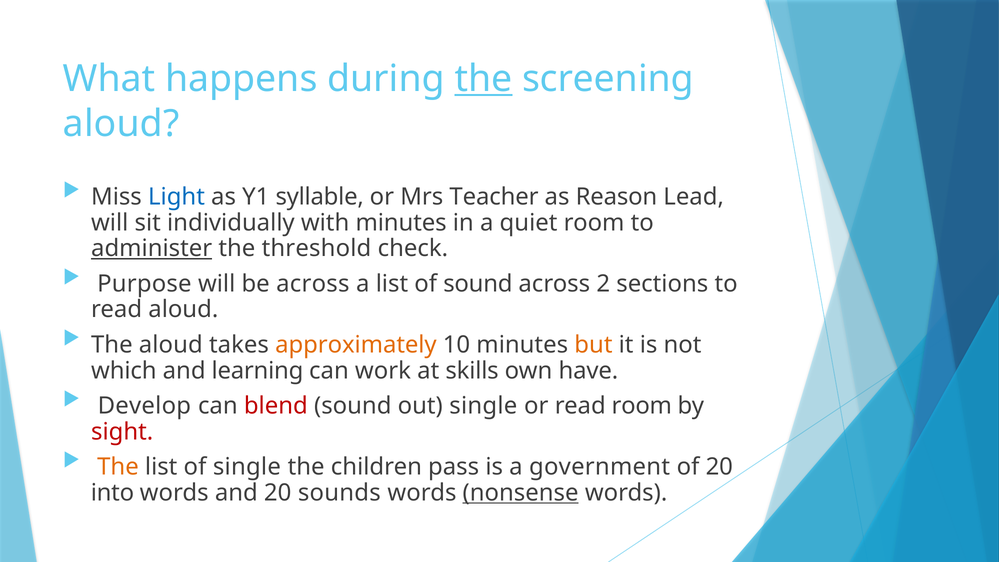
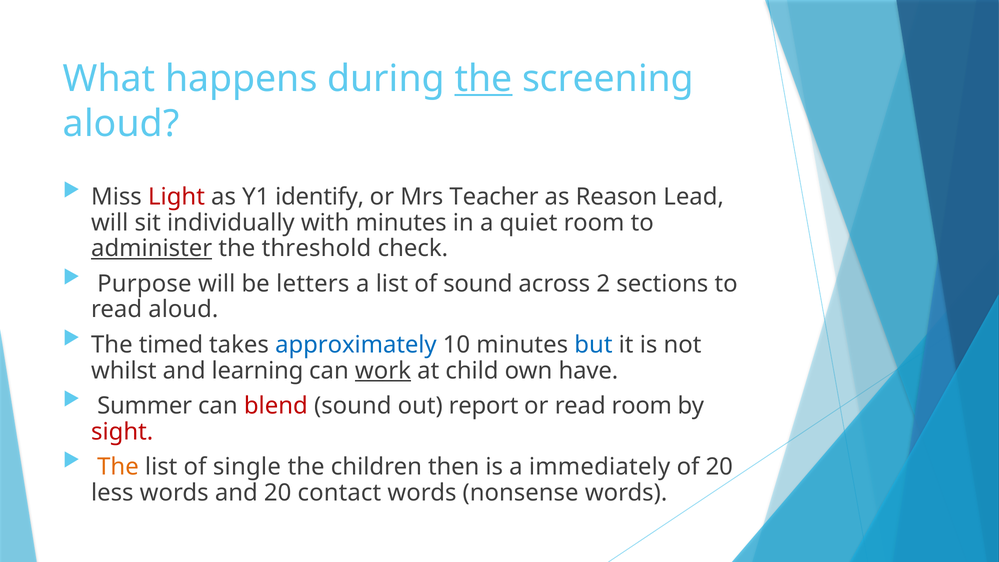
Light colour: blue -> red
syllable: syllable -> identify
be across: across -> letters
The aloud: aloud -> timed
approximately colour: orange -> blue
but colour: orange -> blue
which: which -> whilst
work underline: none -> present
skills: skills -> child
Develop: Develop -> Summer
out single: single -> report
pass: pass -> then
government: government -> immediately
into: into -> less
sounds: sounds -> contact
nonsense underline: present -> none
